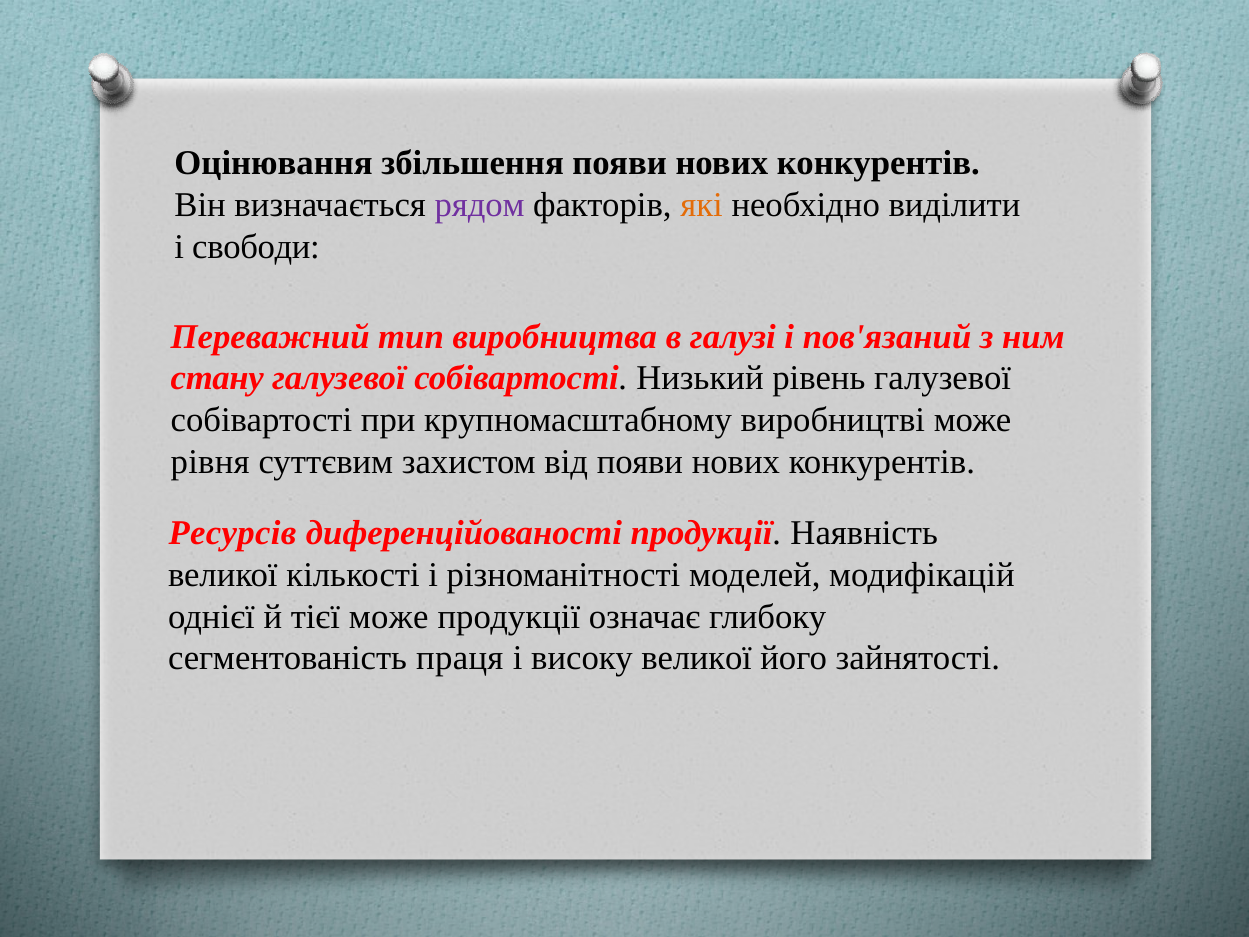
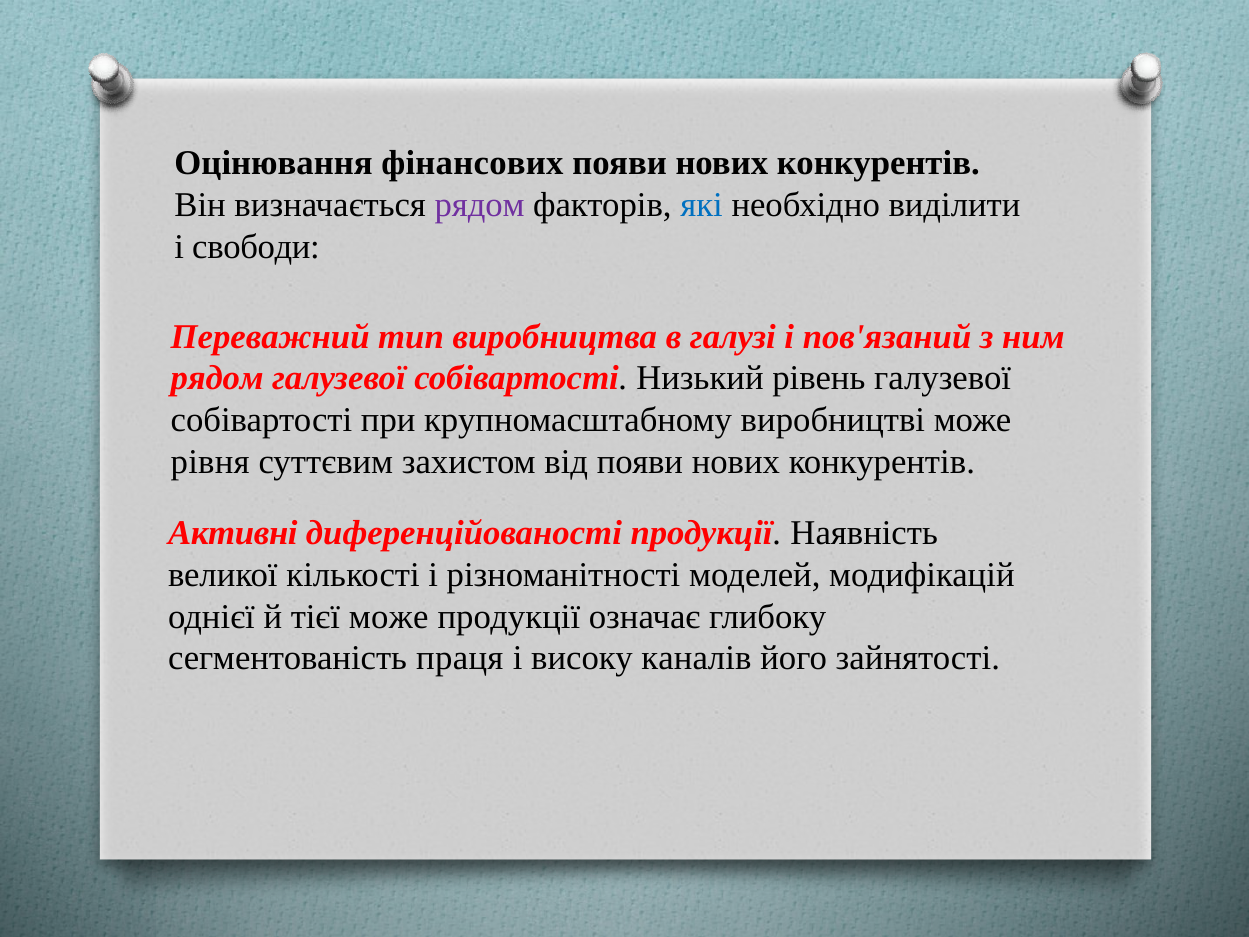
збільшення: збільшення -> фінансових
які colour: orange -> blue
стану at (217, 378): стану -> рядом
Ресурсів: Ресурсів -> Активні
високу великої: великої -> каналів
